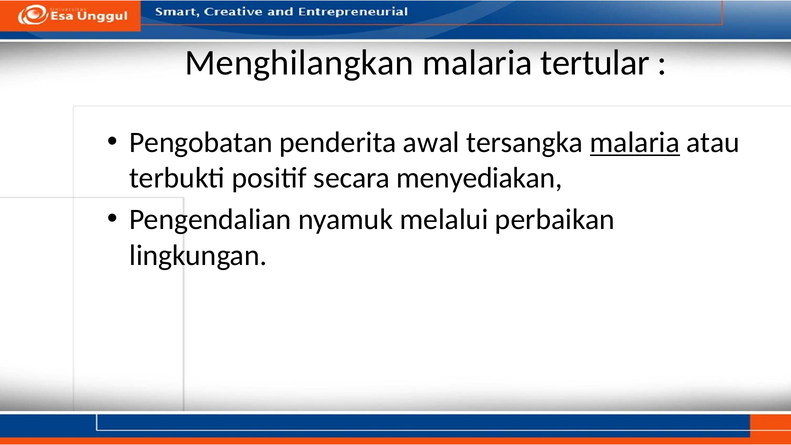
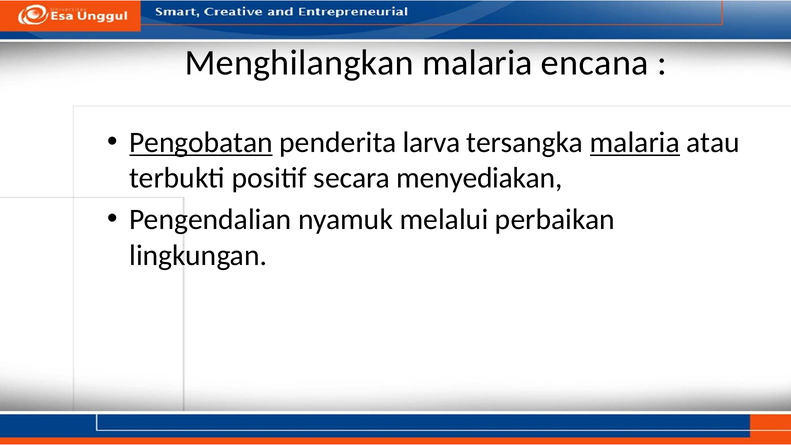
tertular: tertular -> encana
Pengobatan underline: none -> present
awal: awal -> larva
